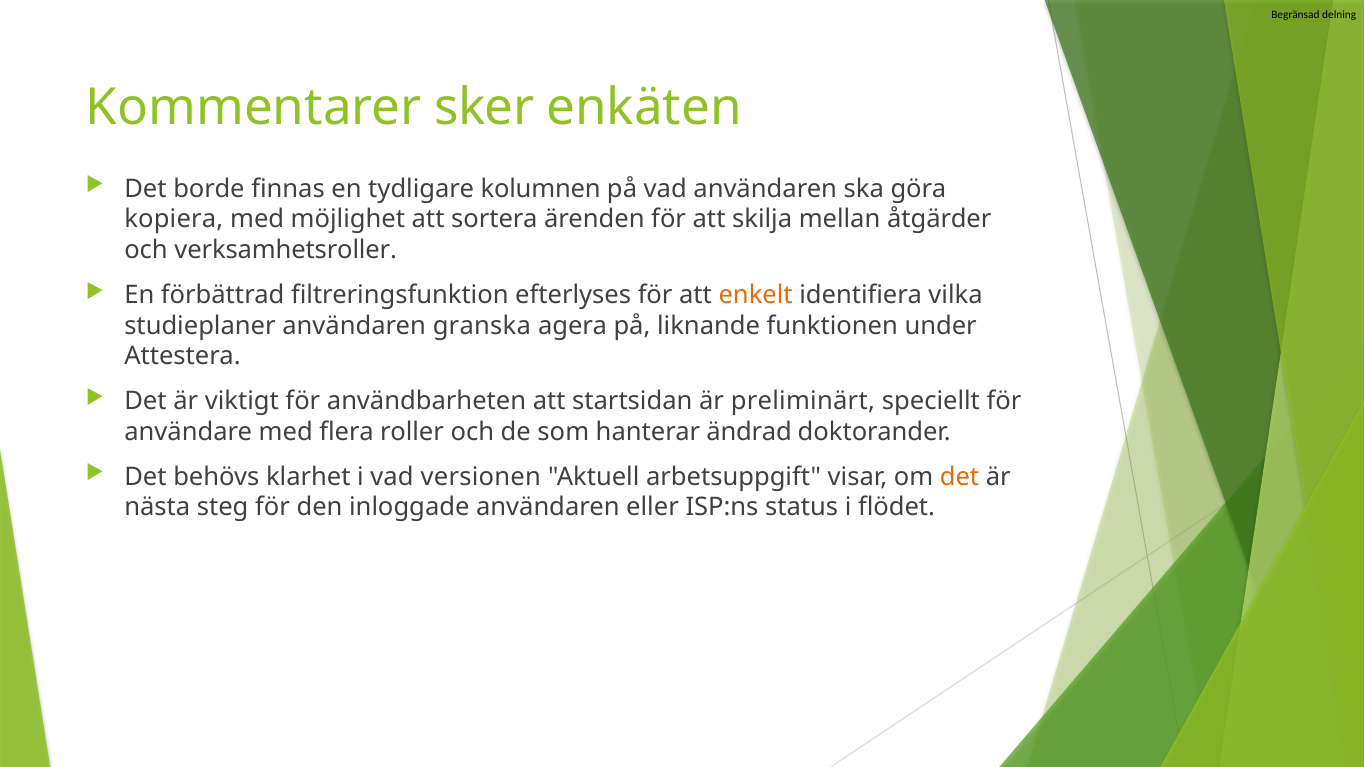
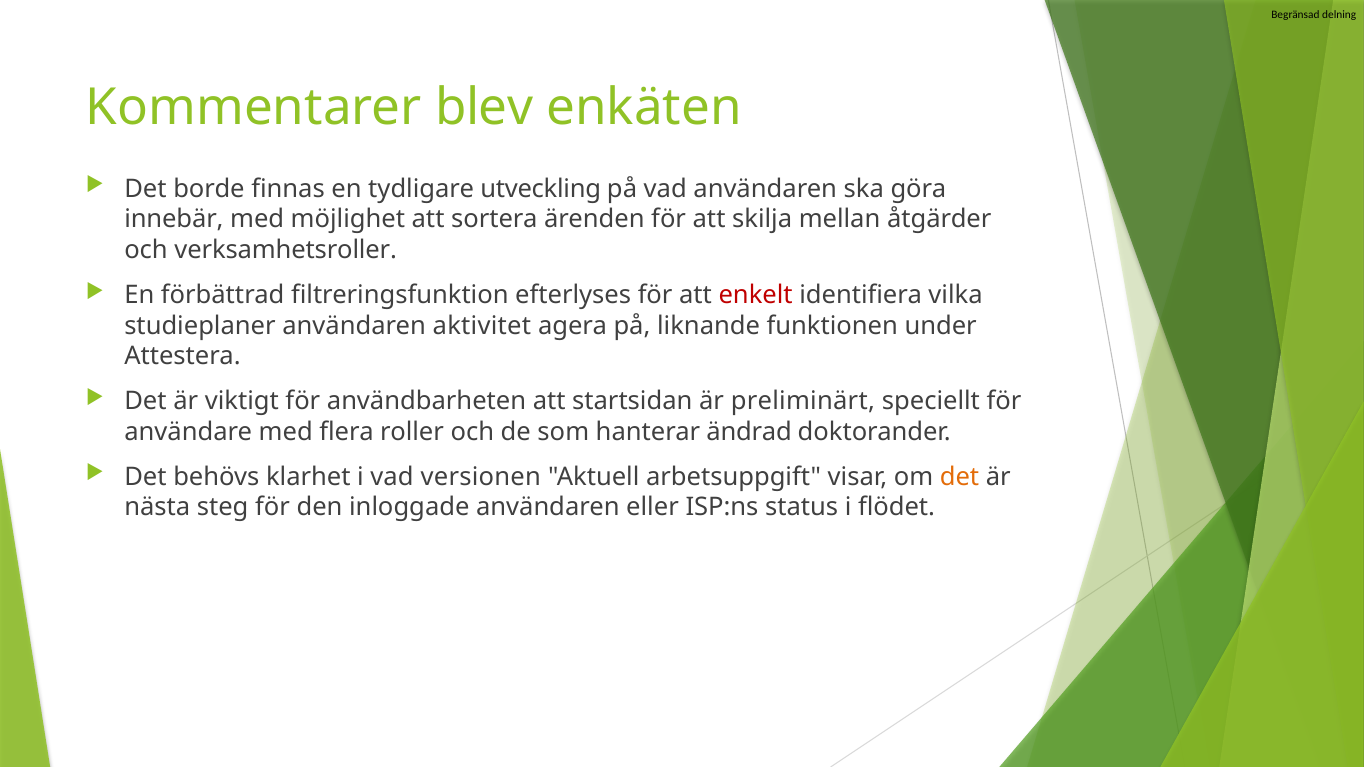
sker: sker -> blev
kolumnen: kolumnen -> utveckling
kopiera: kopiera -> innebär
enkelt colour: orange -> red
granska: granska -> aktivitet
